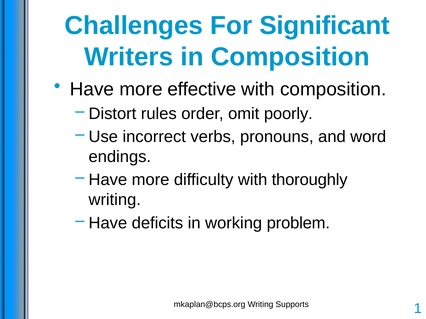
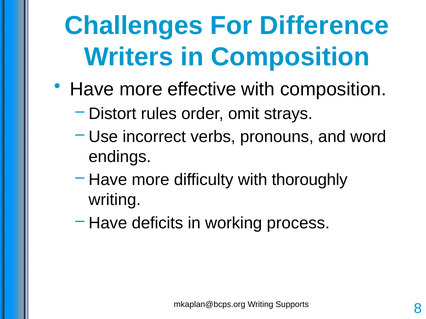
Significant: Significant -> Difference
poorly: poorly -> strays
problem: problem -> process
1: 1 -> 8
